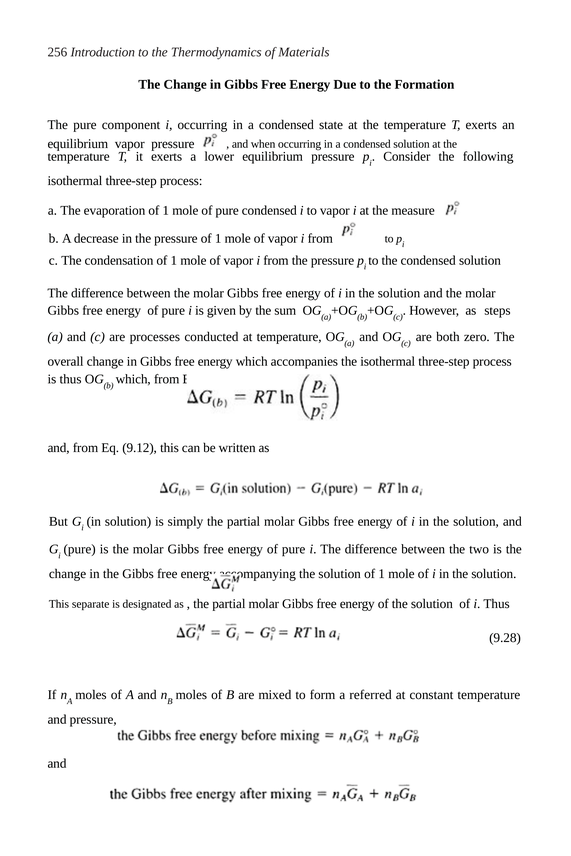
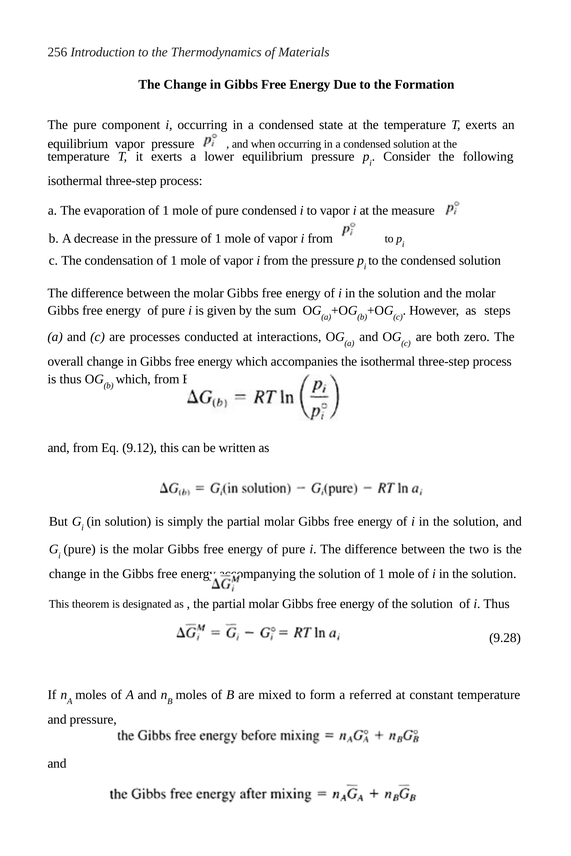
at temperature: temperature -> interactions
separate: separate -> theorem
